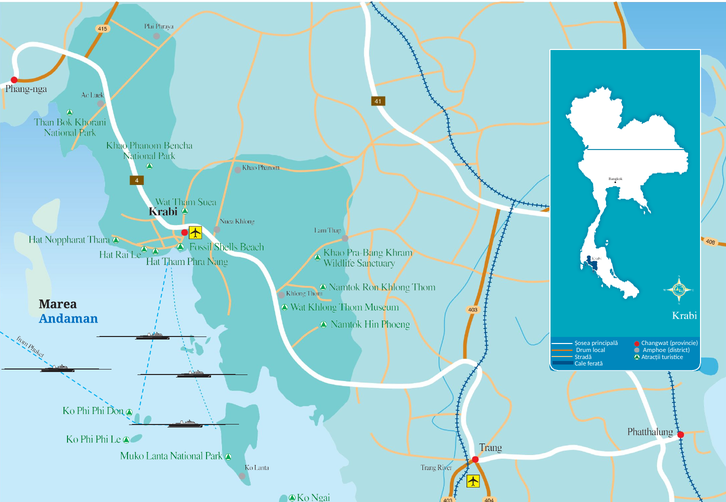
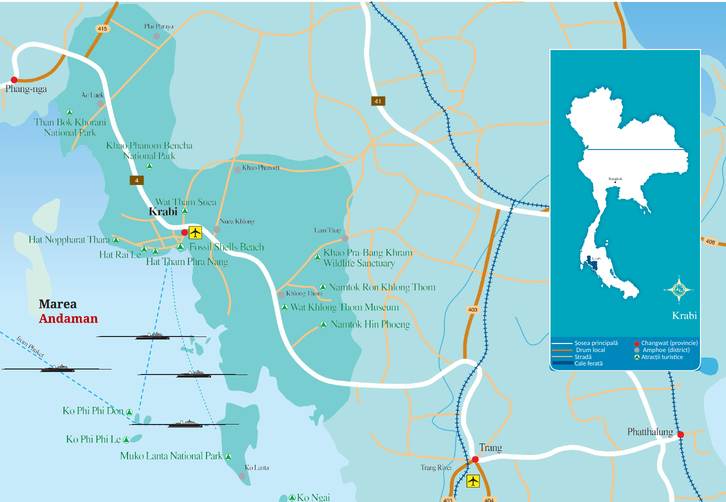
Andaman colour: blue -> red
